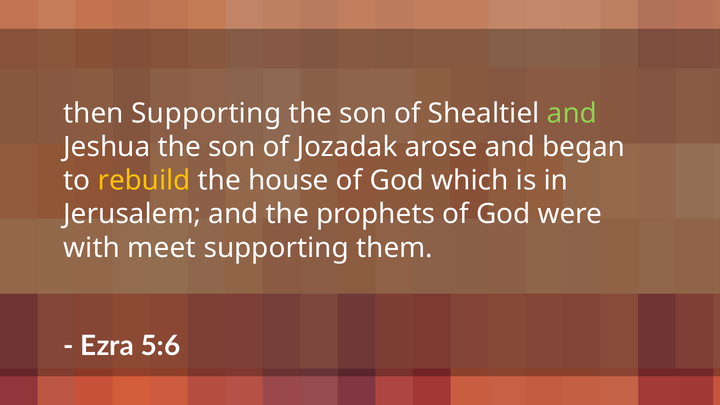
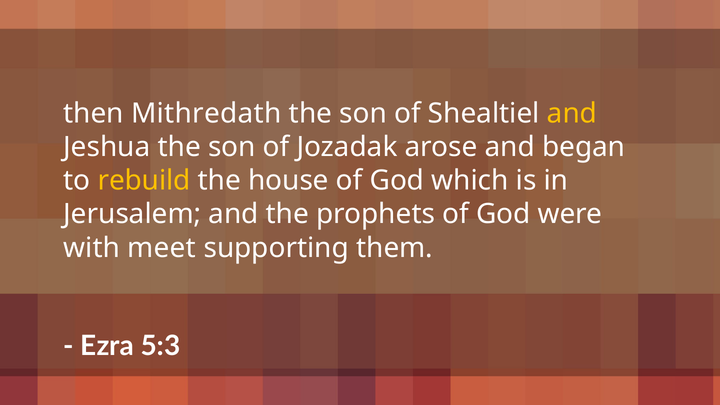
then Supporting: Supporting -> Mithredath
and at (572, 113) colour: light green -> yellow
5:6: 5:6 -> 5:3
